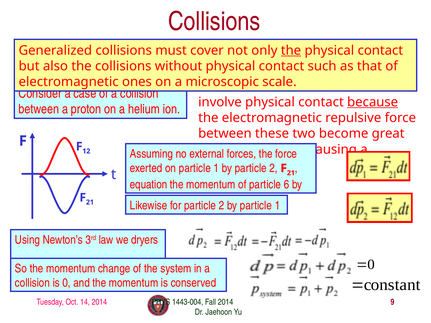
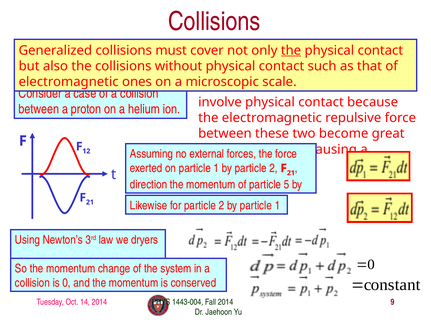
because underline: present -> none
equation: equation -> direction
6: 6 -> 5
